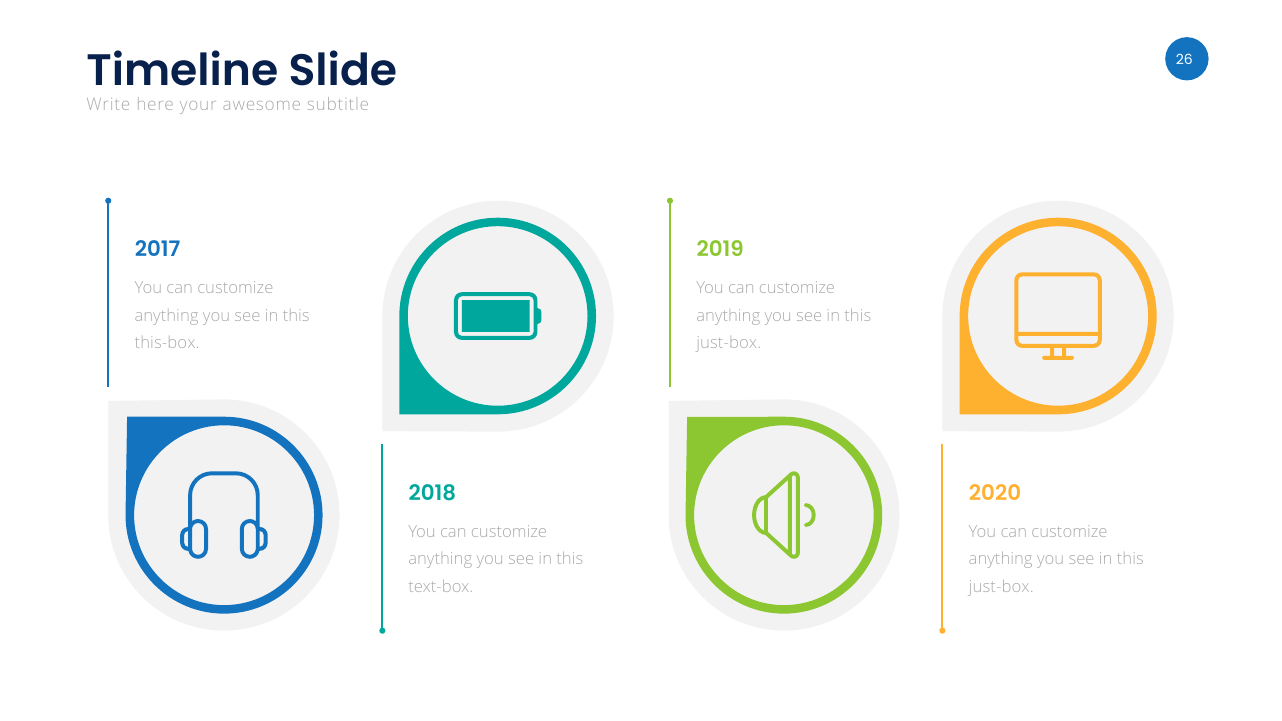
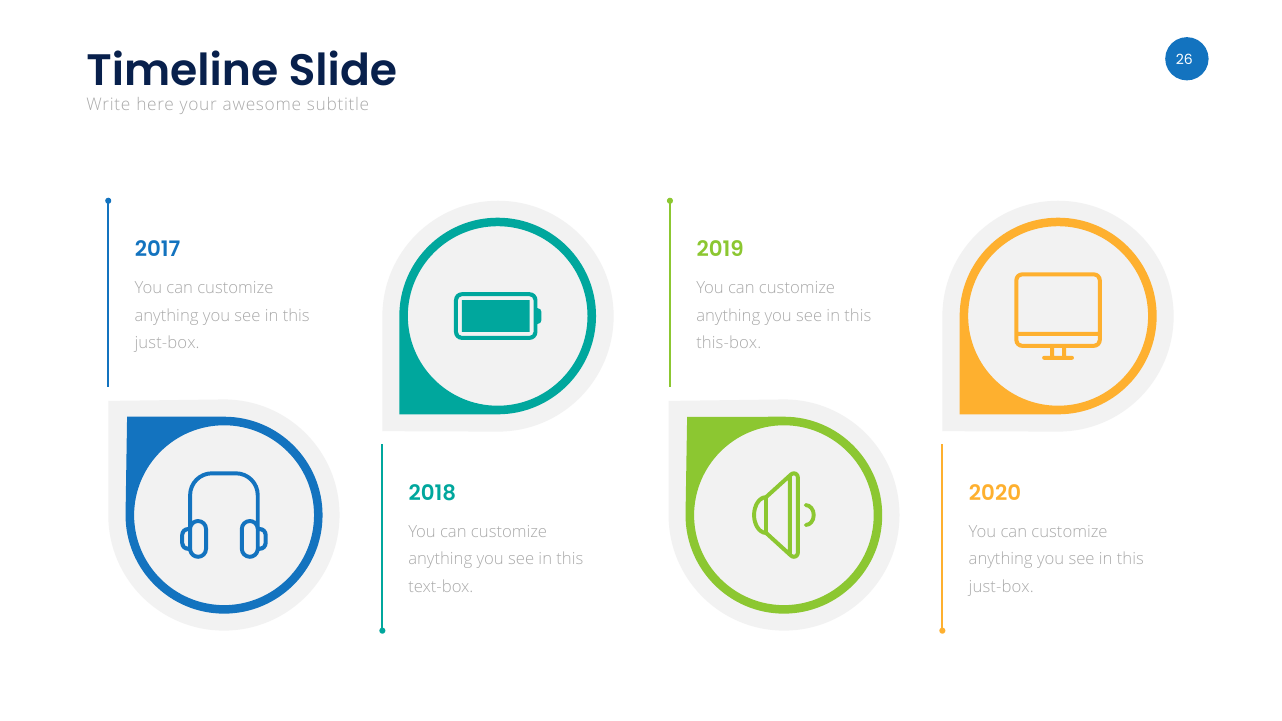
this-box at (167, 343): this-box -> just-box
just-box at (729, 343): just-box -> this-box
